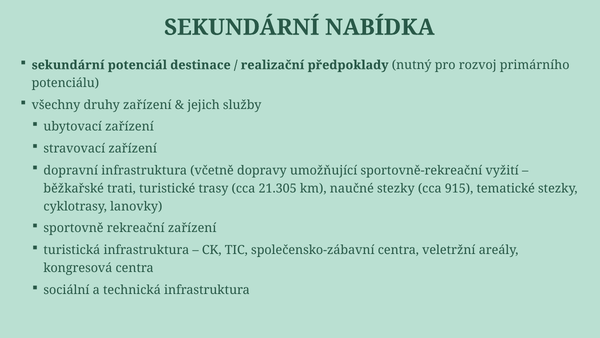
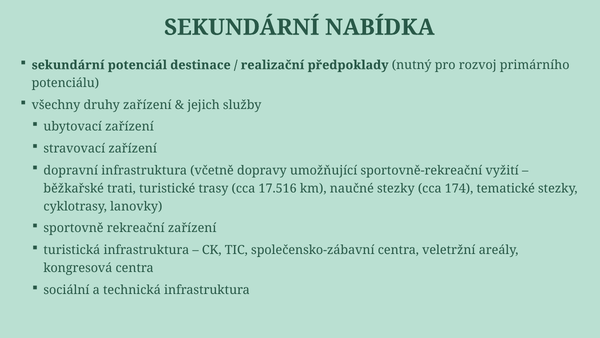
21.305: 21.305 -> 17.516
915: 915 -> 174
